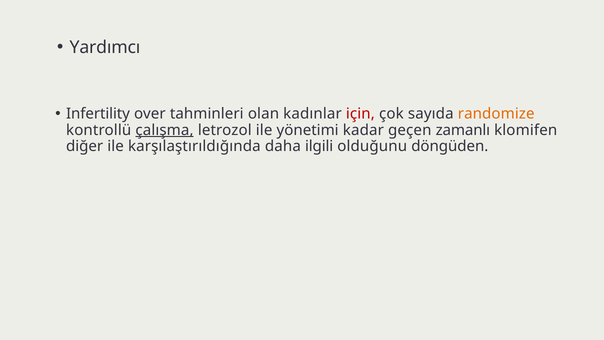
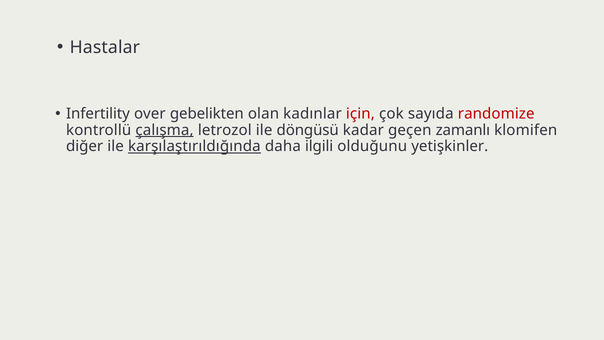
Yardımcı: Yardımcı -> Hastalar
tahminleri: tahminleri -> gebelikten
randomize colour: orange -> red
yönetimi: yönetimi -> döngüsü
karşılaştırıldığında underline: none -> present
döngüden: döngüden -> yetişkinler
